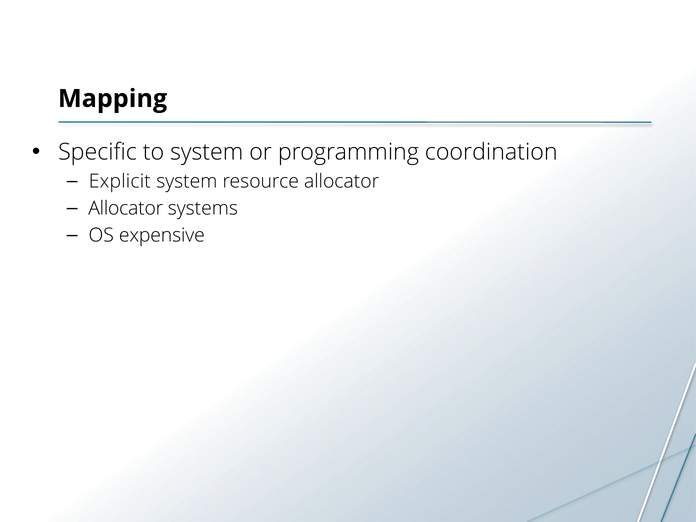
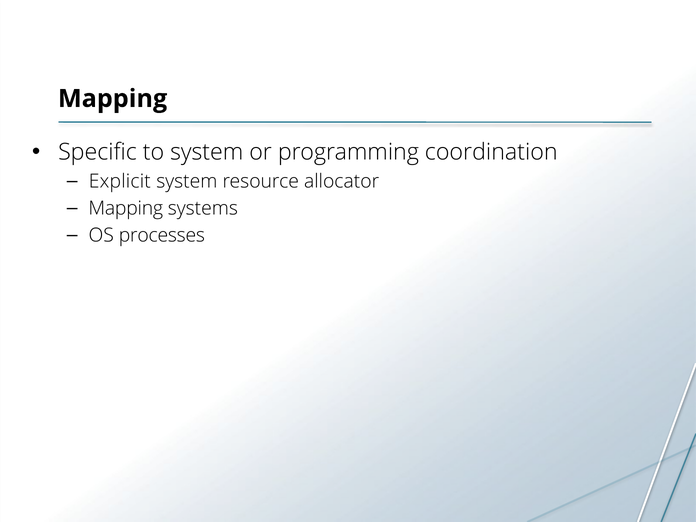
Allocator at (126, 208): Allocator -> Mapping
expensive: expensive -> processes
